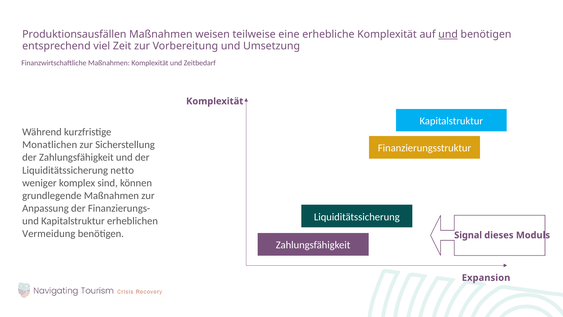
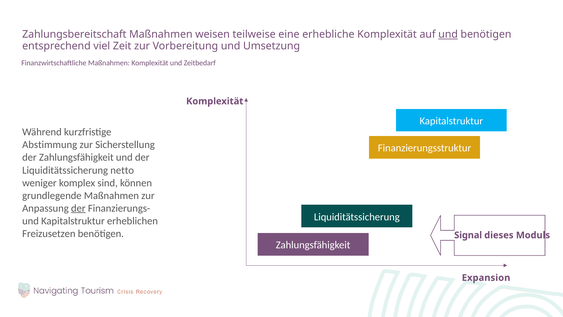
Produktionsausfällen: Produktionsausfällen -> Zahlungsbereitschaft
Monatlichen: Monatlichen -> Abstimmung
der at (78, 208) underline: none -> present
Vermeidung: Vermeidung -> Freizusetzen
